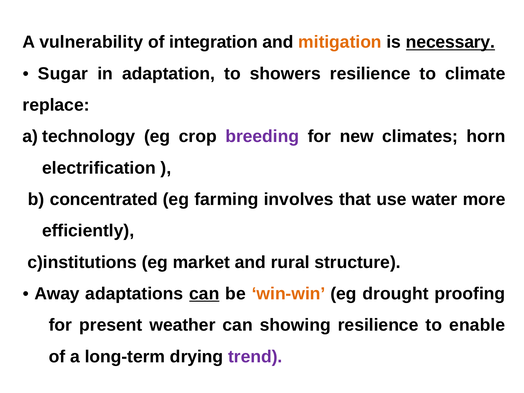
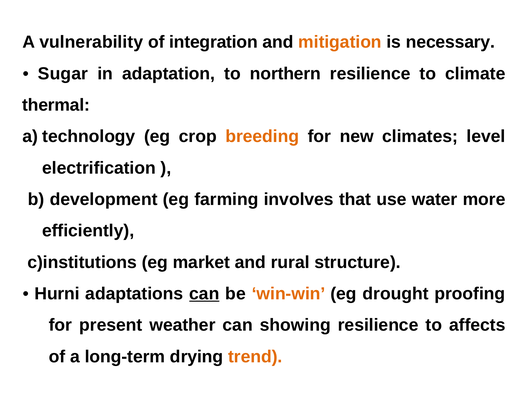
necessary underline: present -> none
showers: showers -> northern
replace: replace -> thermal
breeding colour: purple -> orange
horn: horn -> level
concentrated: concentrated -> development
Away: Away -> Hurni
enable: enable -> affects
trend colour: purple -> orange
